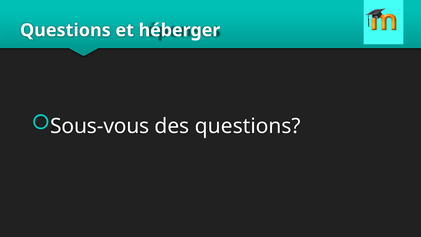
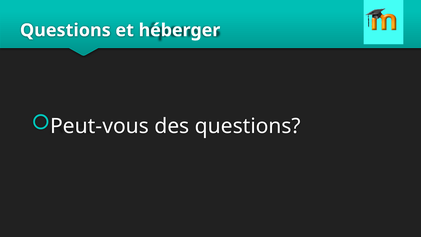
Sous-vous: Sous-vous -> Peut-vous
